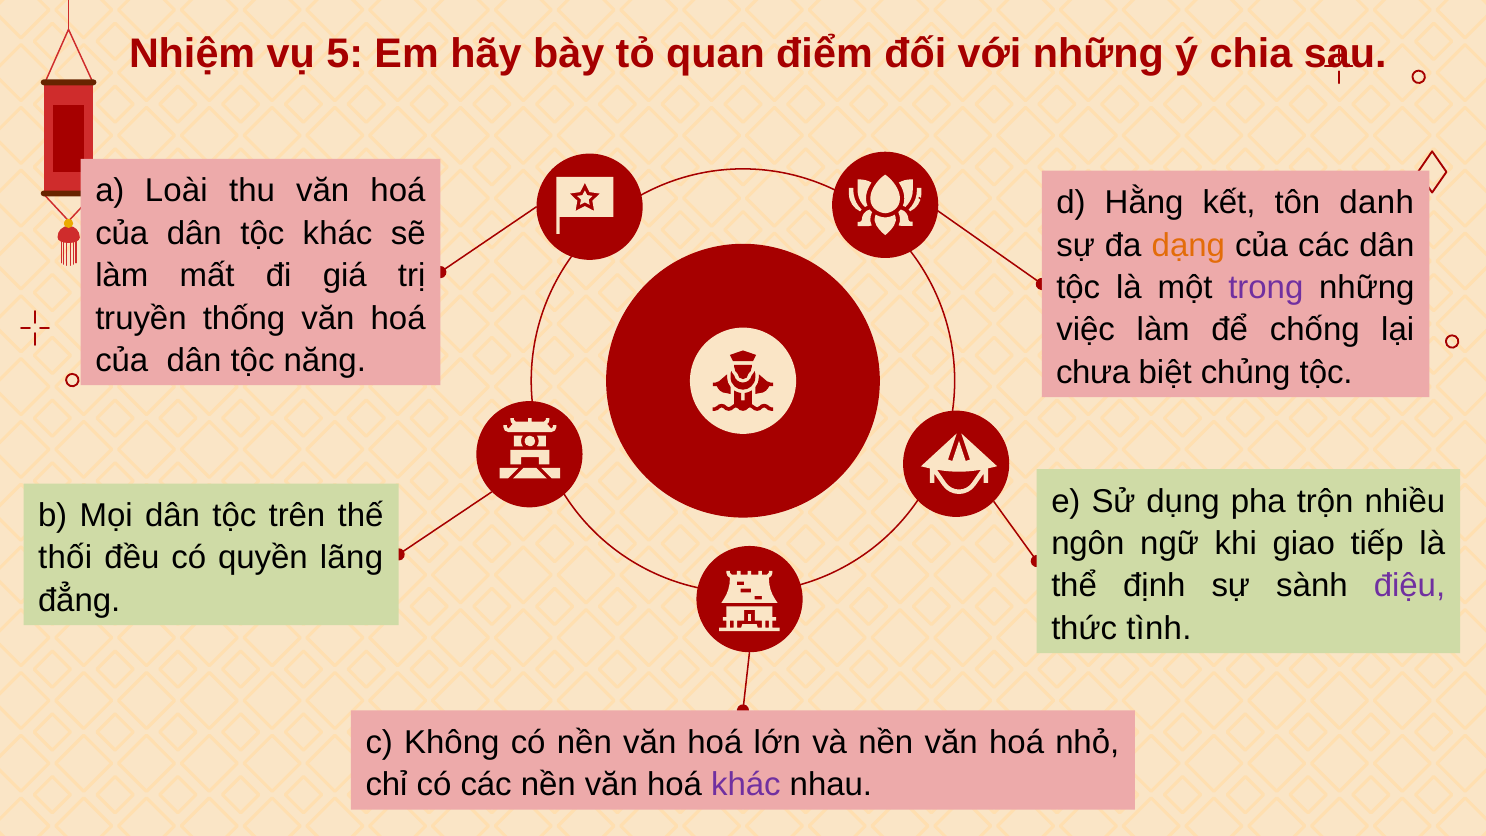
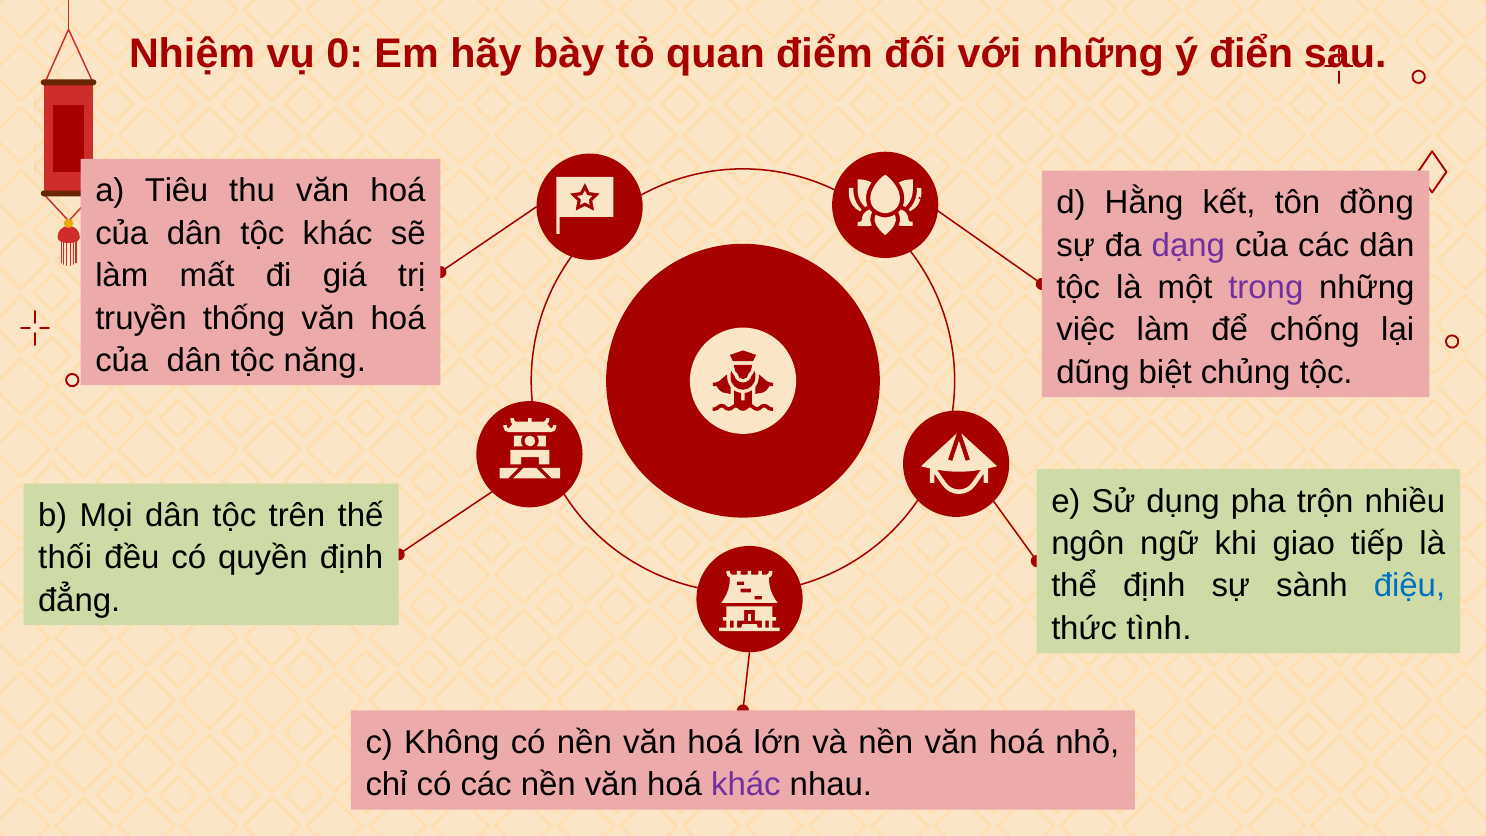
5: 5 -> 0
chia: chia -> điển
Loài: Loài -> Tiêu
danh: danh -> đồng
dạng colour: orange -> purple
chưa: chưa -> dũng
quyền lãng: lãng -> định
điệu colour: purple -> blue
